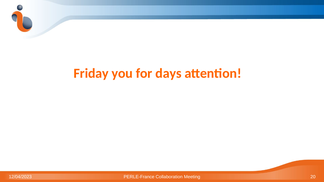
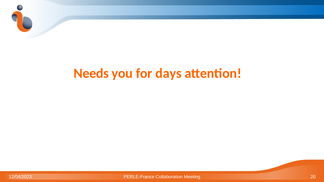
Friday: Friday -> Needs
